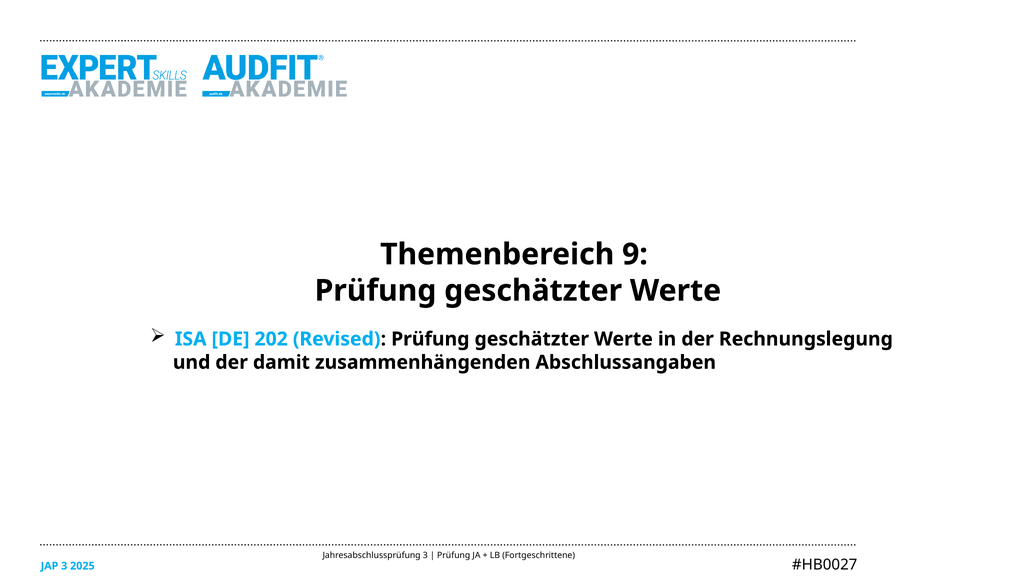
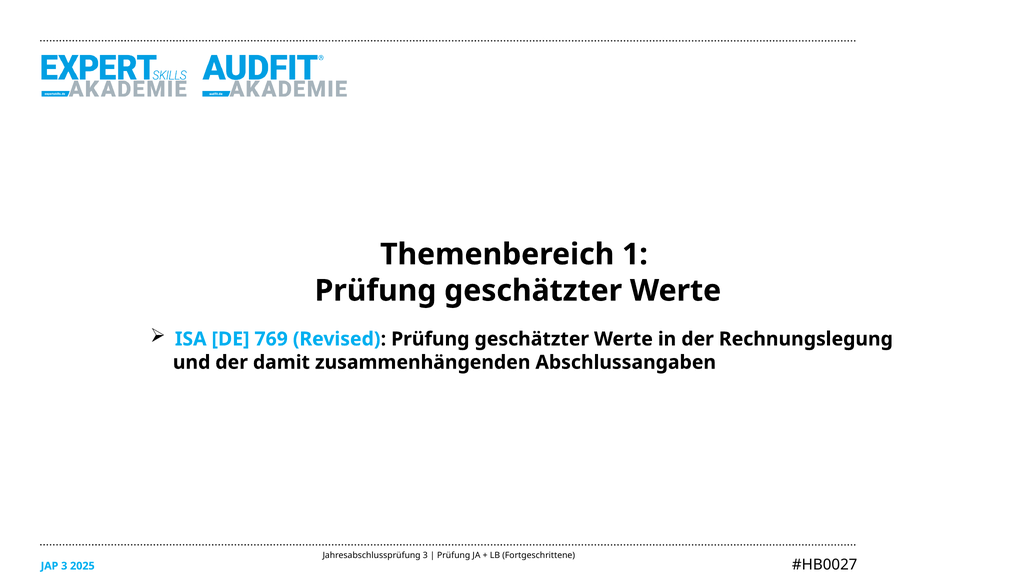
9: 9 -> 1
202: 202 -> 769
